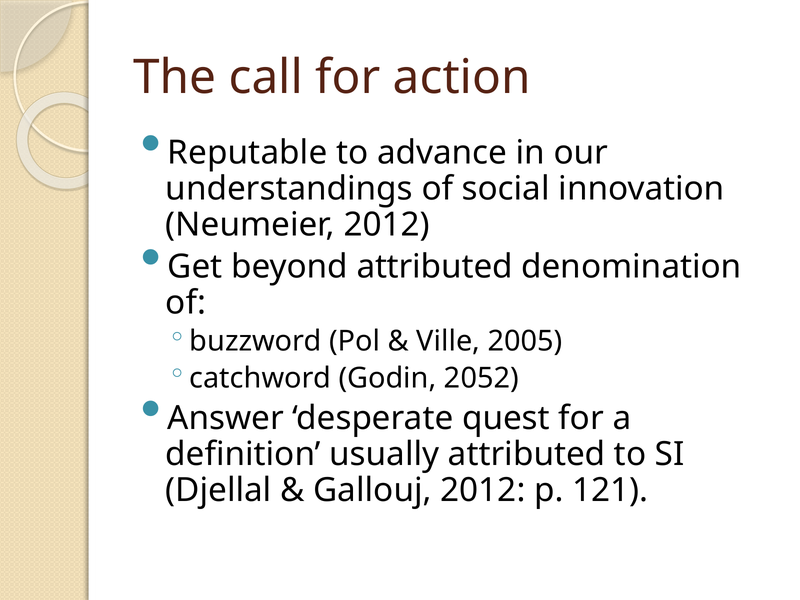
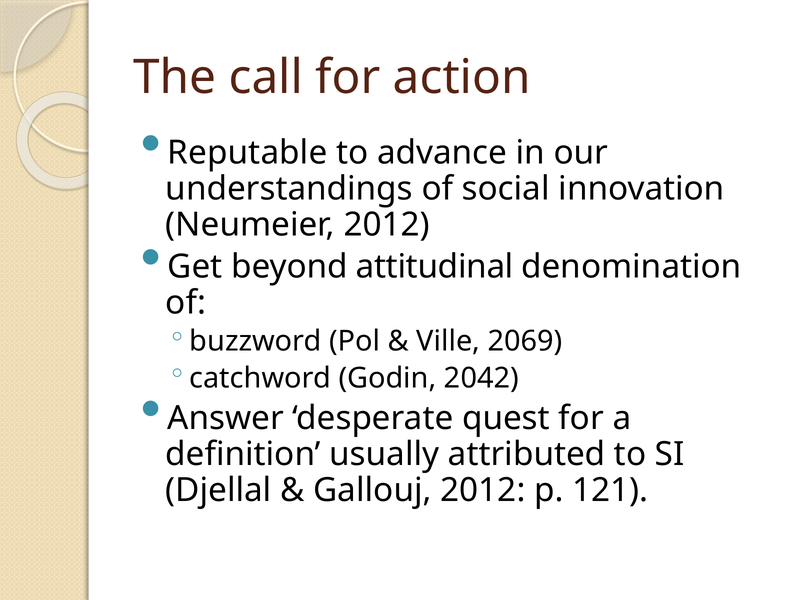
beyond attributed: attributed -> attitudinal
2005: 2005 -> 2069
2052: 2052 -> 2042
